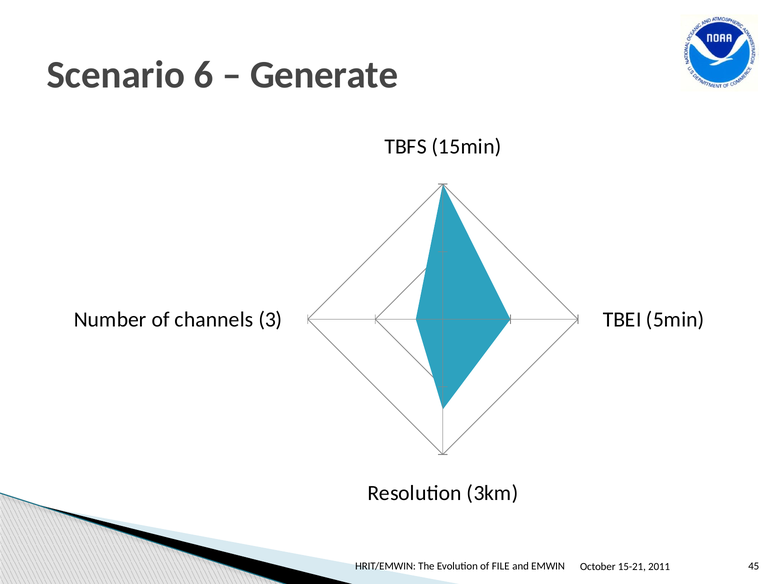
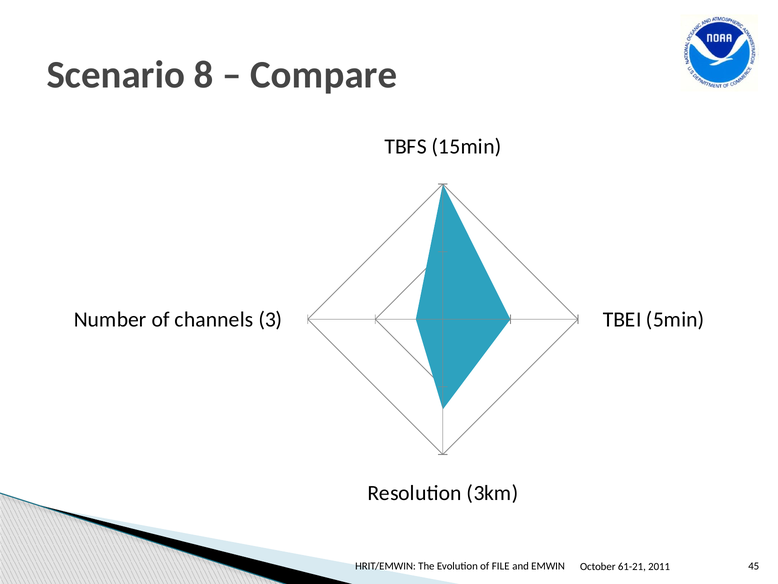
6: 6 -> 8
Generate: Generate -> Compare
15-21: 15-21 -> 61-21
